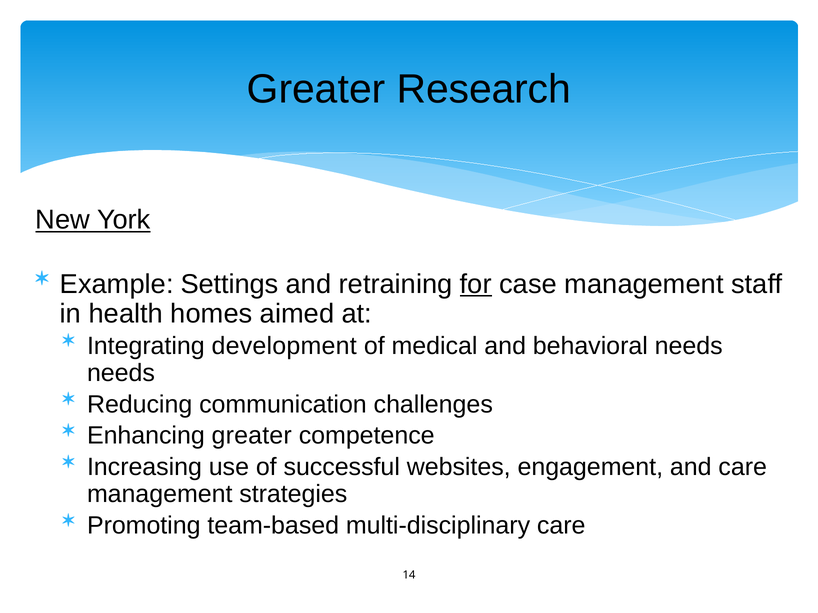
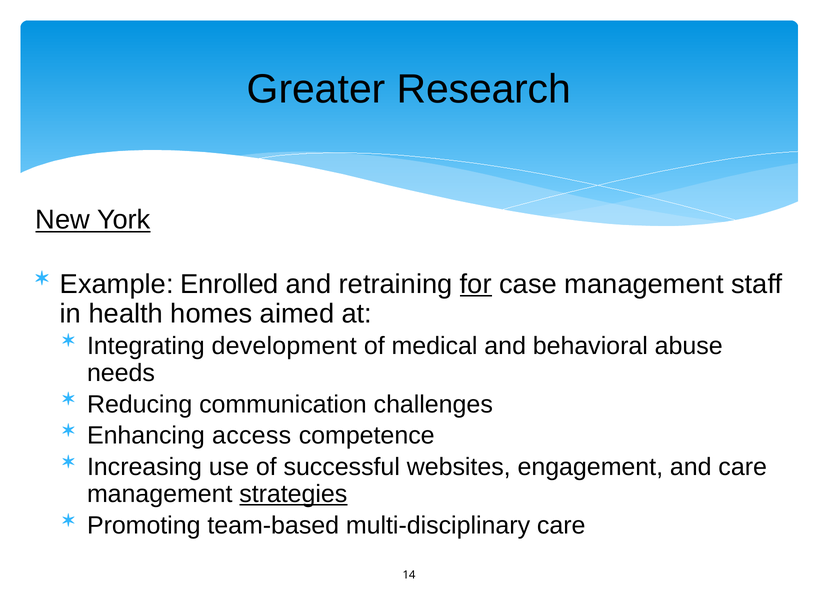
Settings: Settings -> Enrolled
behavioral needs: needs -> abuse
Enhancing greater: greater -> access
strategies underline: none -> present
